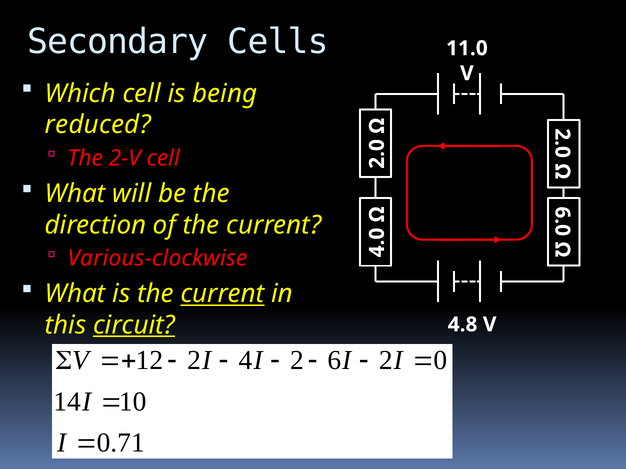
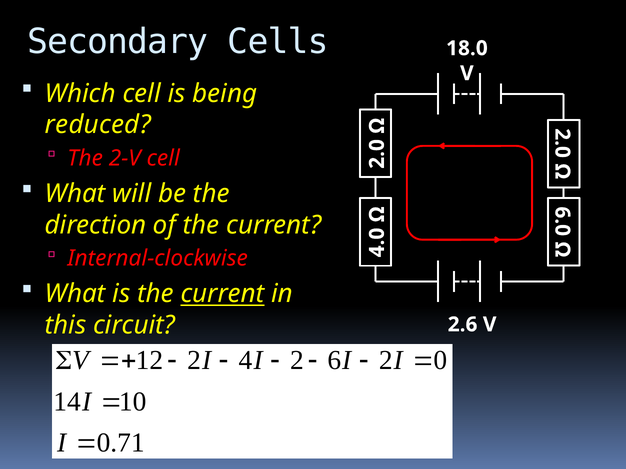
11.0: 11.0 -> 18.0
Various-clockwise: Various-clockwise -> Internal-clockwise
circuit underline: present -> none
4.8: 4.8 -> 2.6
